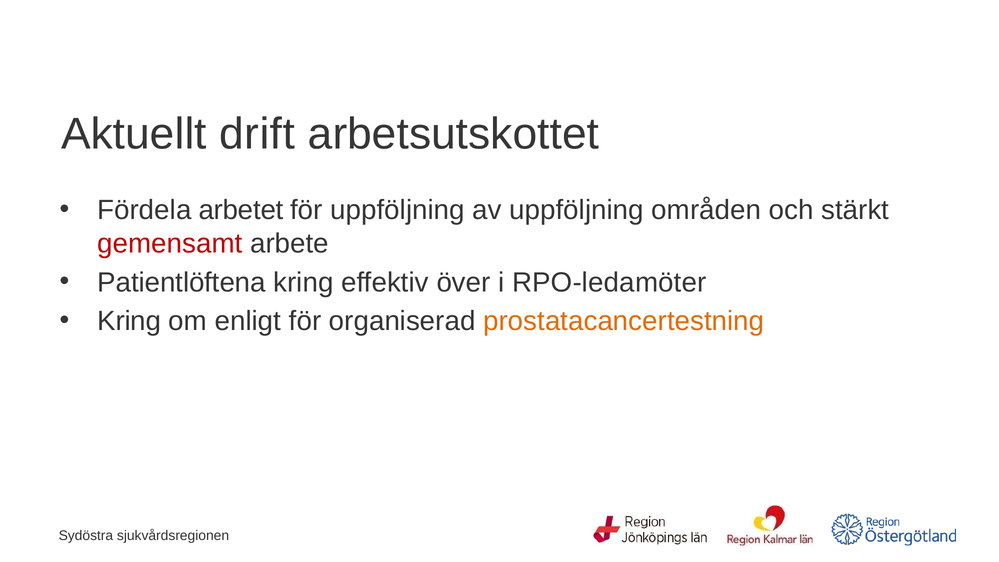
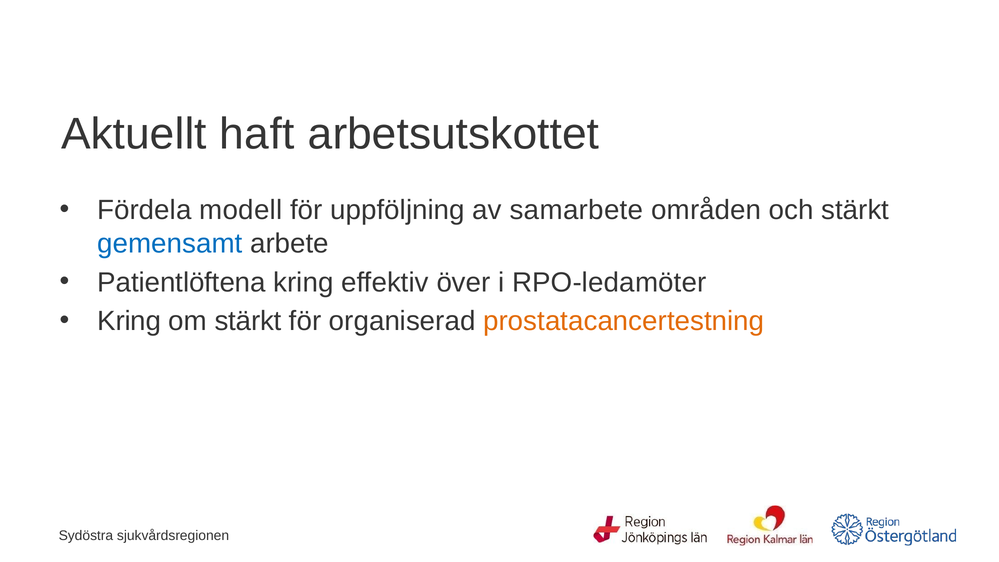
drift: drift -> haft
arbetet: arbetet -> modell
av uppföljning: uppföljning -> samarbete
gemensamt colour: red -> blue
om enligt: enligt -> stärkt
